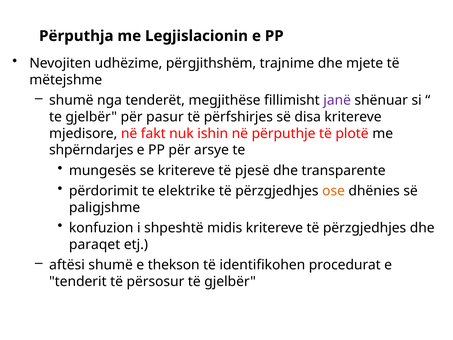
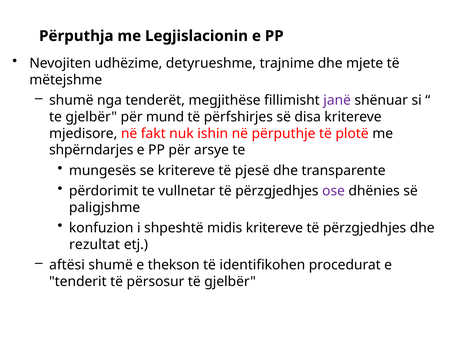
përgjithshëm: përgjithshëm -> detyrueshme
pasur: pasur -> mund
elektrike: elektrike -> vullnetar
ose colour: orange -> purple
paraqet: paraqet -> rezultat
